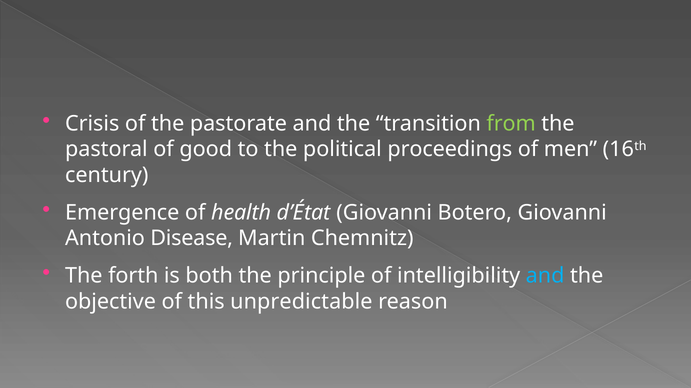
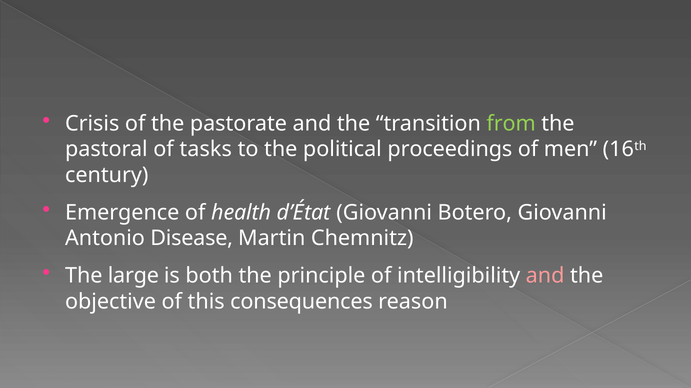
good: good -> tasks
forth: forth -> large
and at (545, 276) colour: light blue -> pink
unpredictable: unpredictable -> consequences
